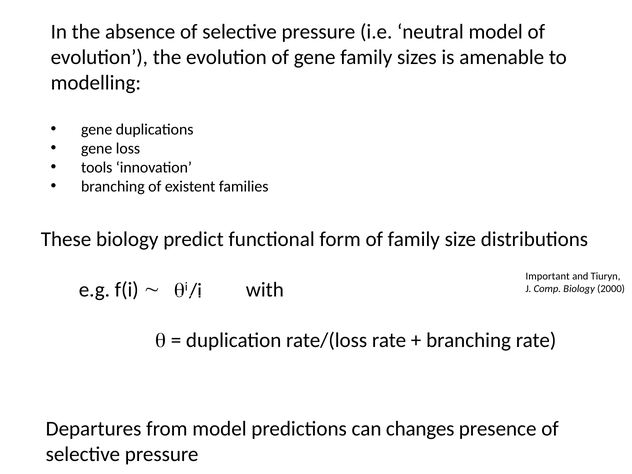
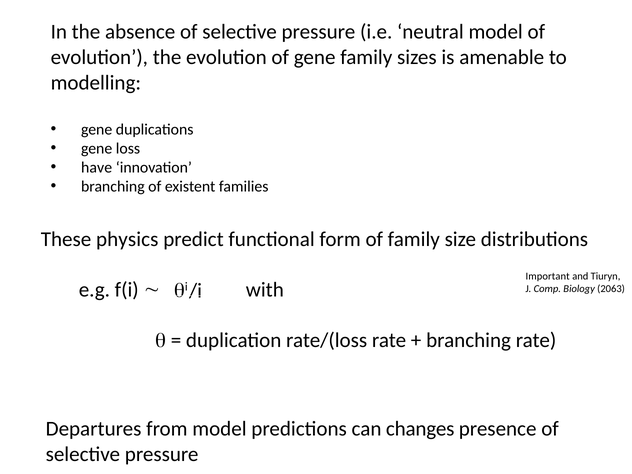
tools: tools -> have
These biology: biology -> physics
2000: 2000 -> 2063
